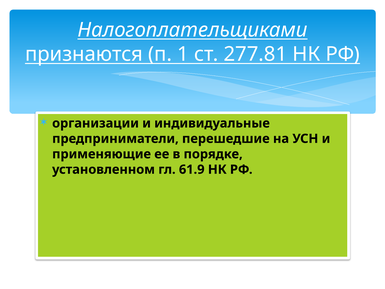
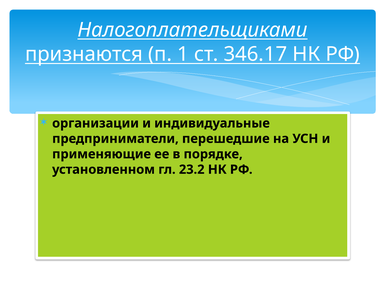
277.81: 277.81 -> 346.17
61.9: 61.9 -> 23.2
